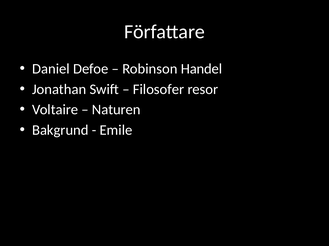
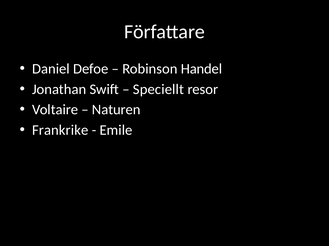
Filosofer: Filosofer -> Speciellt
Bakgrund: Bakgrund -> Frankrike
